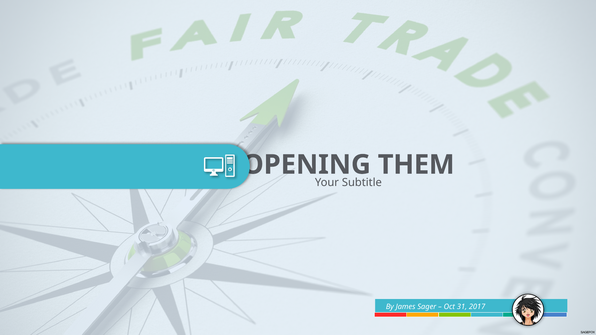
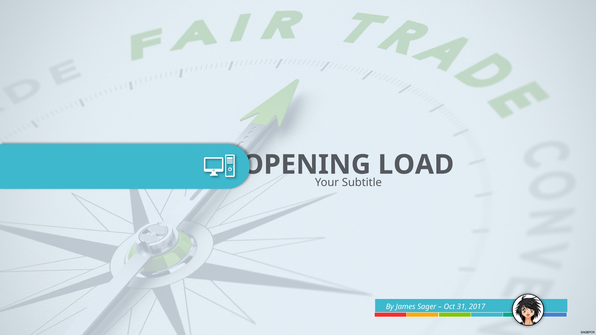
THEM: THEM -> LOAD
